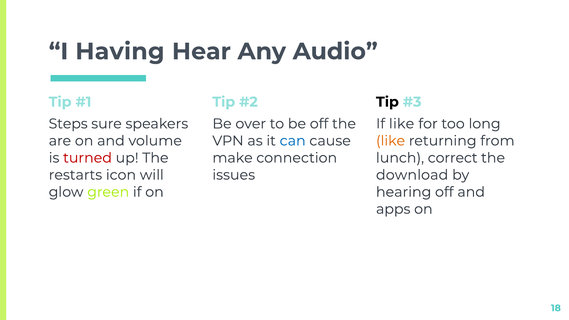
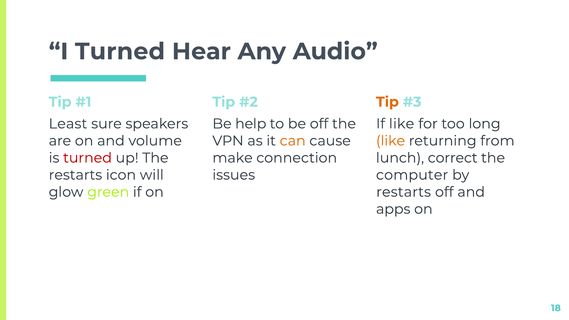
I Having: Having -> Turned
Tip at (387, 102) colour: black -> orange
Steps: Steps -> Least
over: over -> help
can colour: blue -> orange
download: download -> computer
hearing at (404, 192): hearing -> restarts
